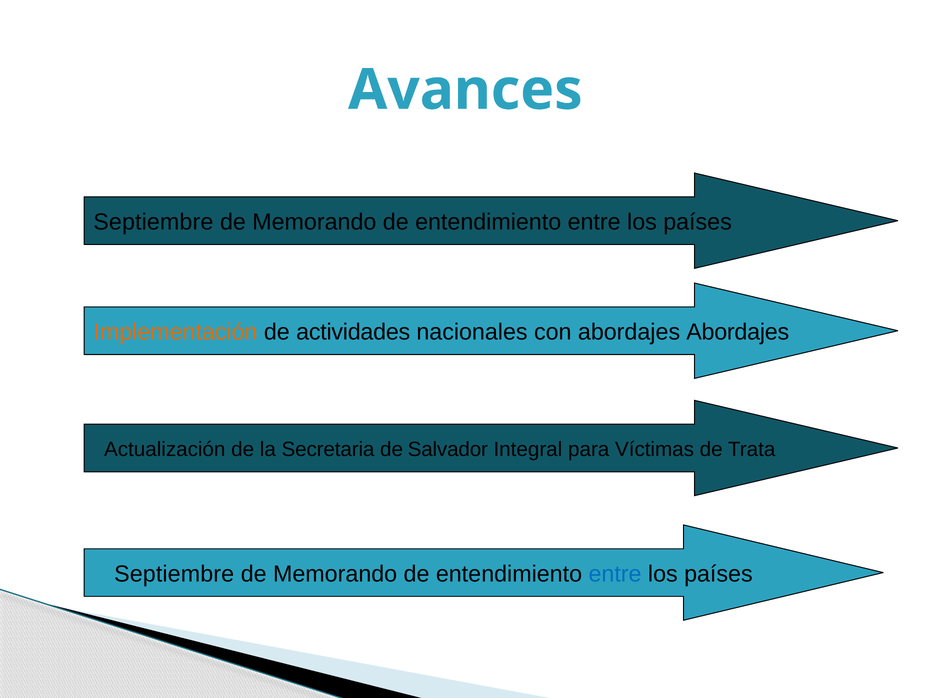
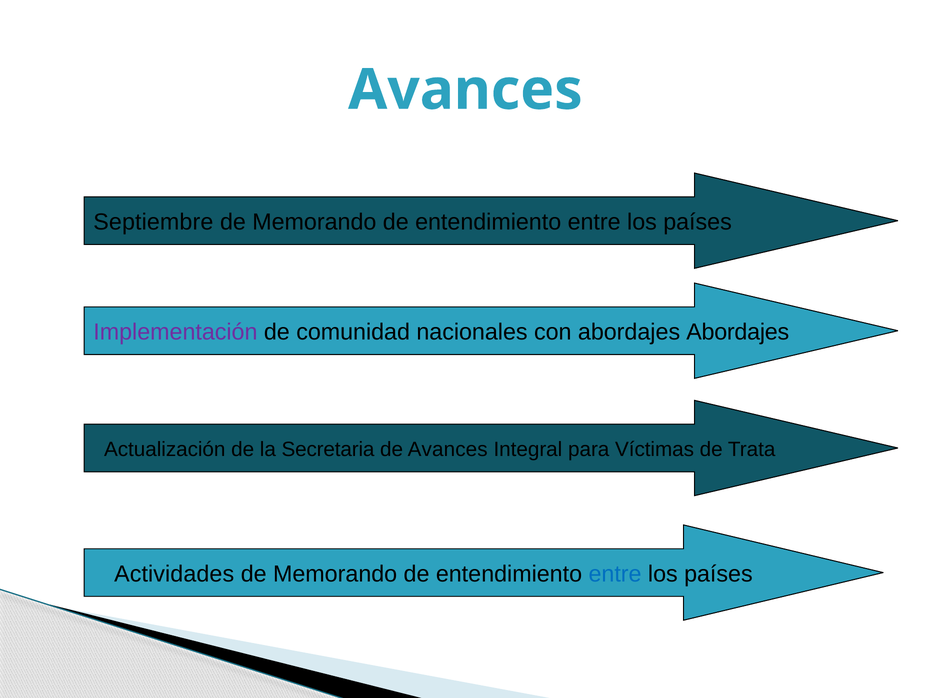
Implementación colour: orange -> purple
actividades: actividades -> comunidad
de Salvador: Salvador -> Avances
Septiembre at (174, 574): Septiembre -> Actividades
